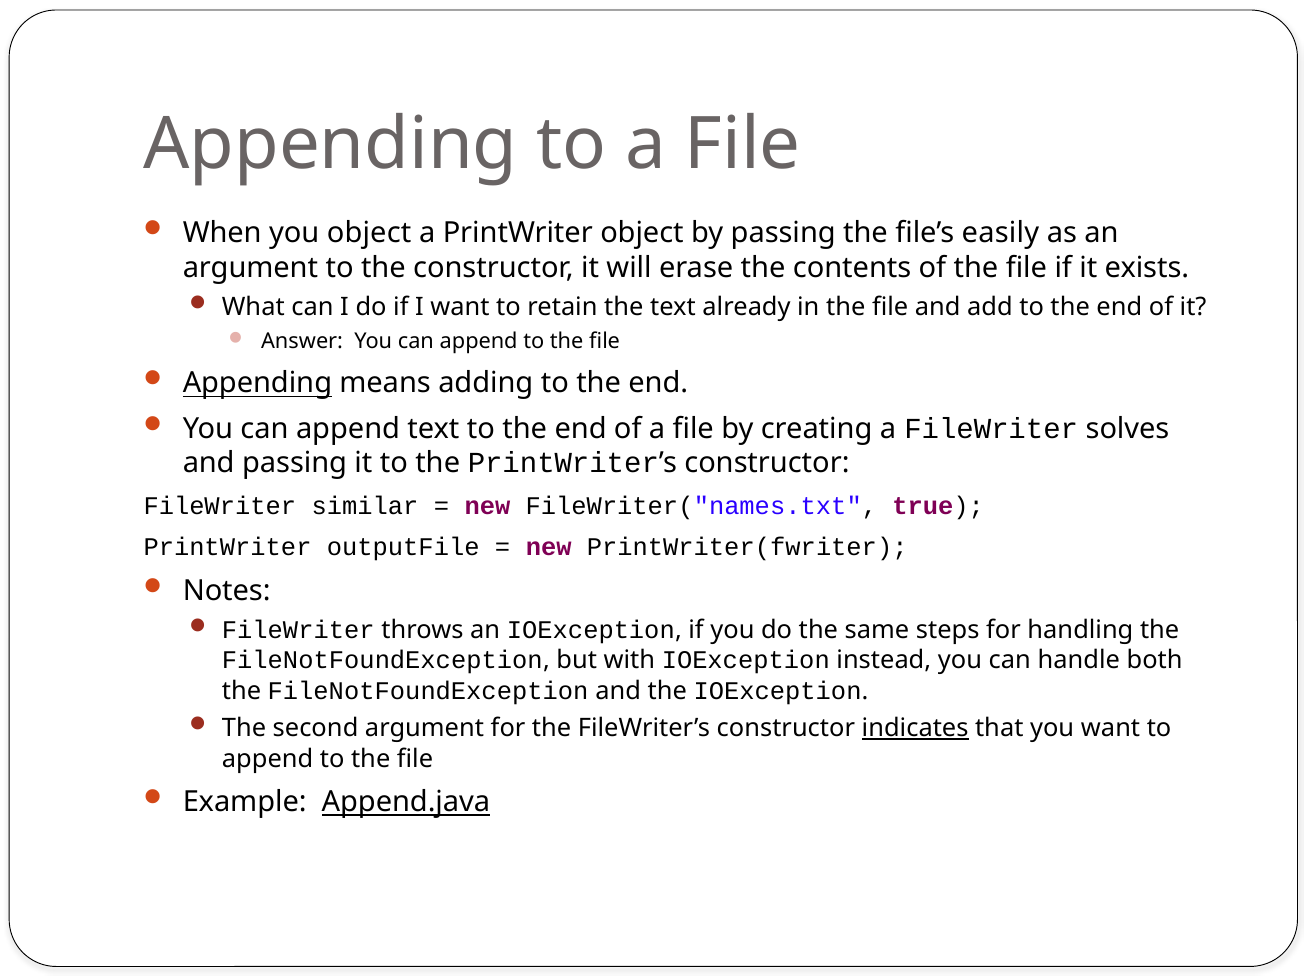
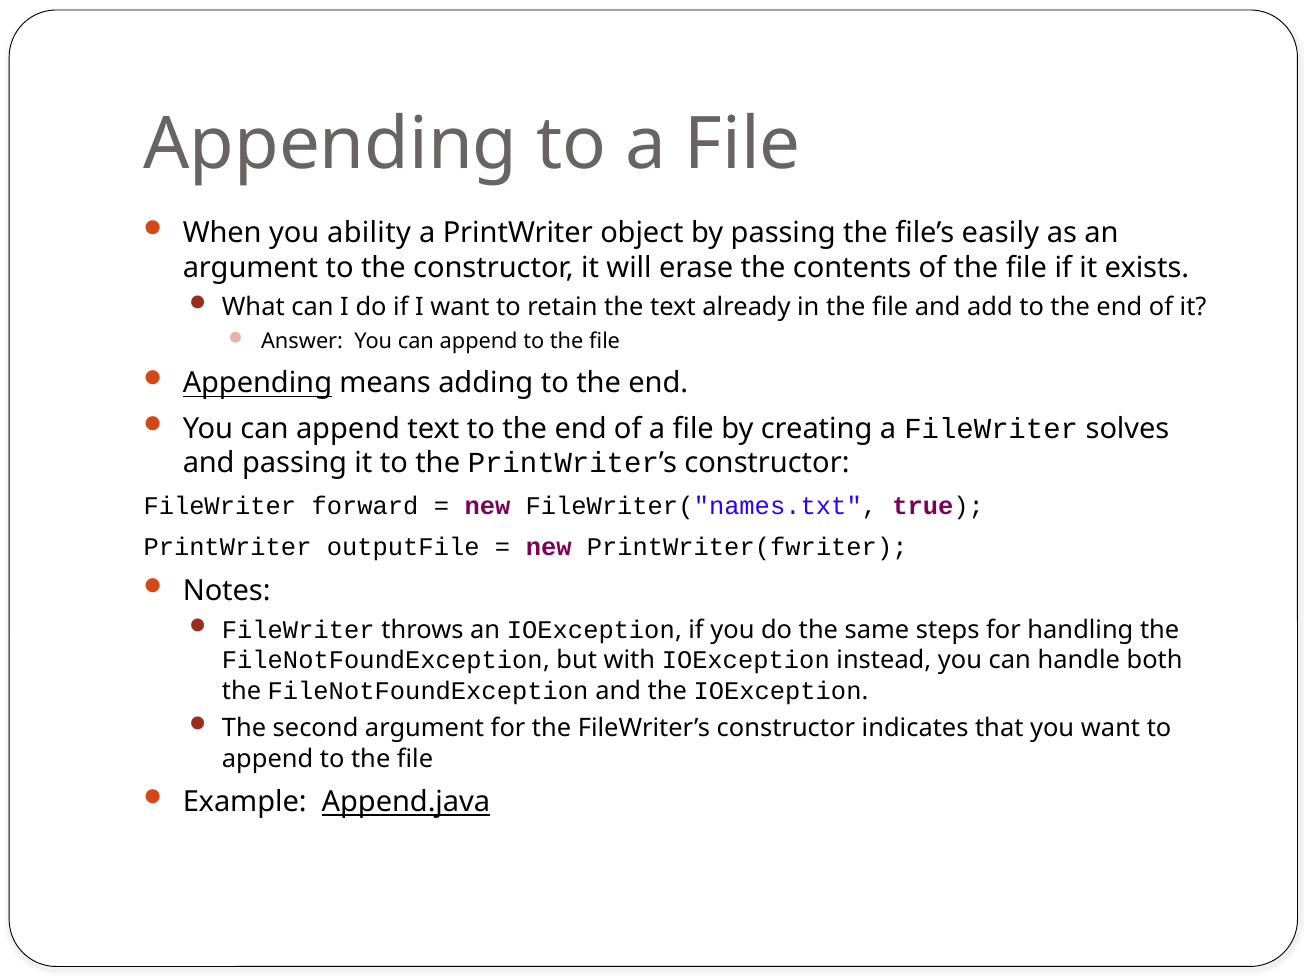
you object: object -> ability
similar: similar -> forward
indicates underline: present -> none
